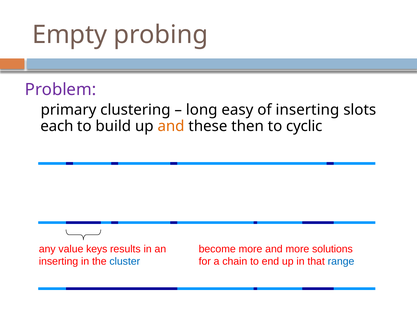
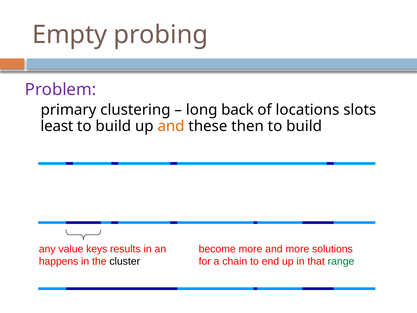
easy: easy -> back
of inserting: inserting -> locations
each: each -> least
cyclic at (304, 126): cyclic -> build
inserting at (59, 261): inserting -> happens
cluster colour: blue -> black
range colour: blue -> green
